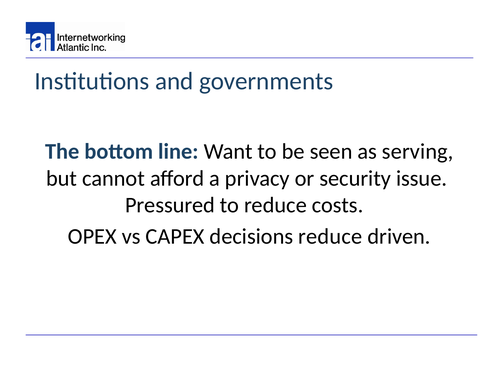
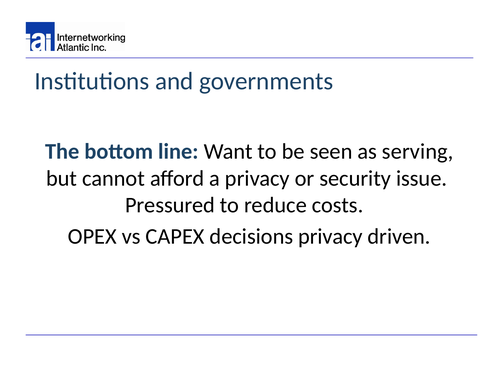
decisions reduce: reduce -> privacy
